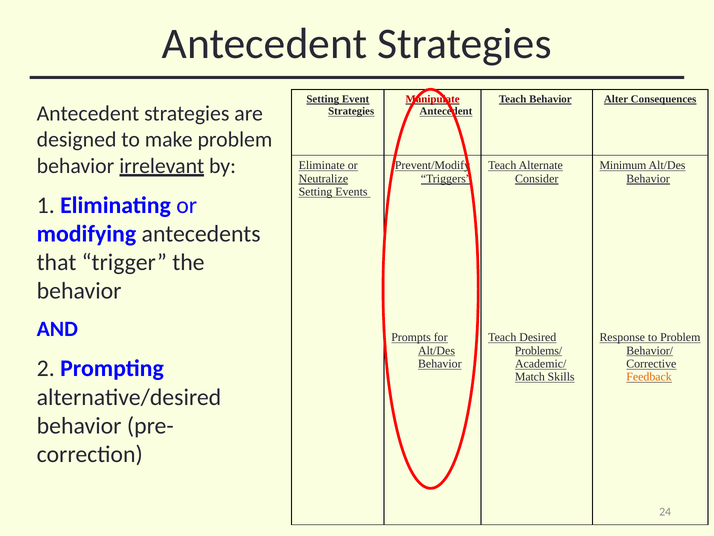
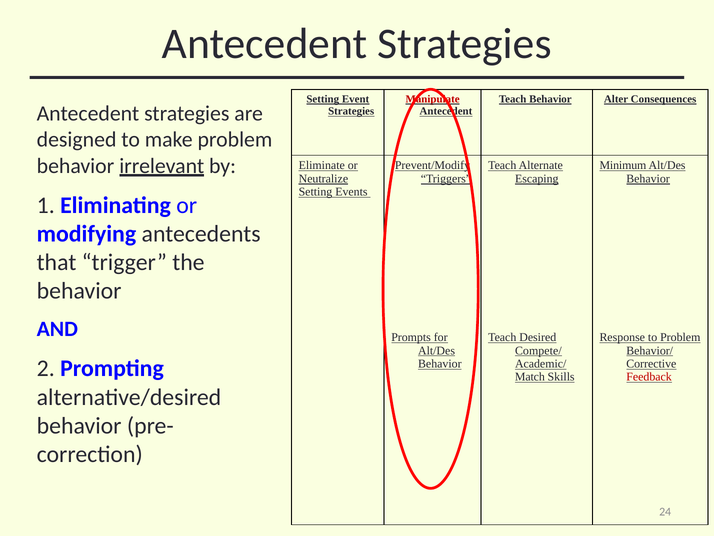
Consider: Consider -> Escaping
Problems/: Problems/ -> Compete/
Feedback colour: orange -> red
